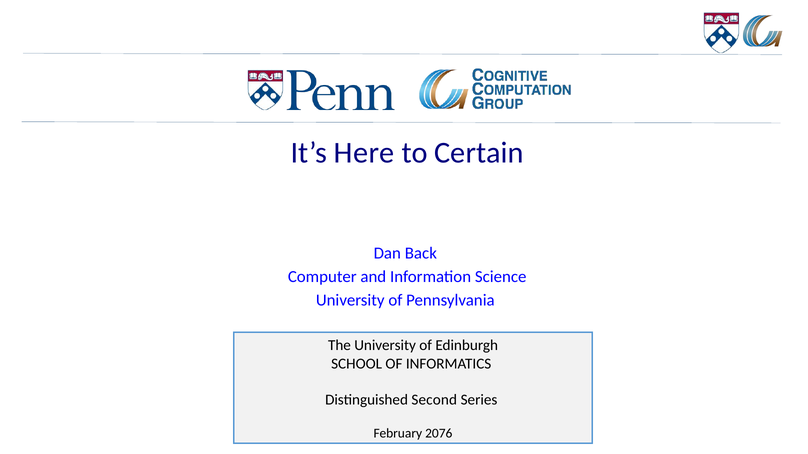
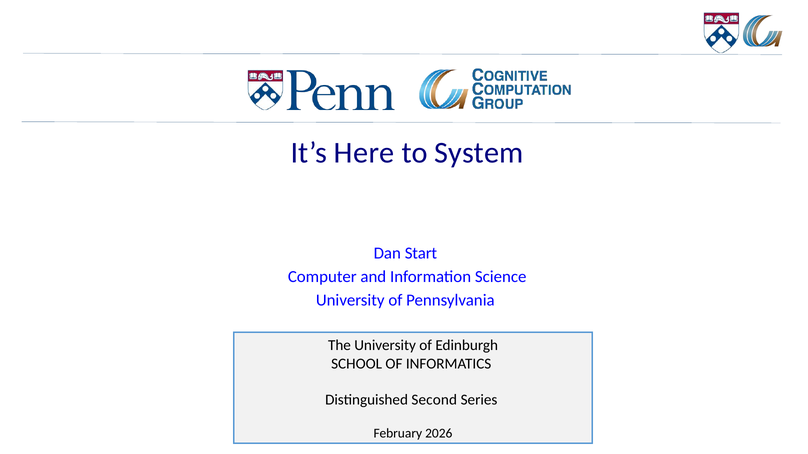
Certain: Certain -> System
Back: Back -> Start
2076: 2076 -> 2026
